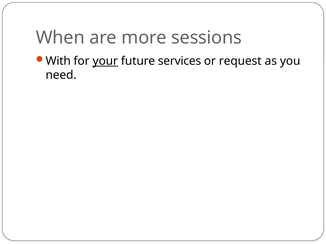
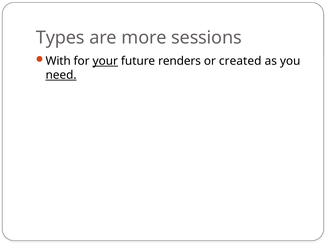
When: When -> Types
services: services -> renders
request: request -> created
need underline: none -> present
